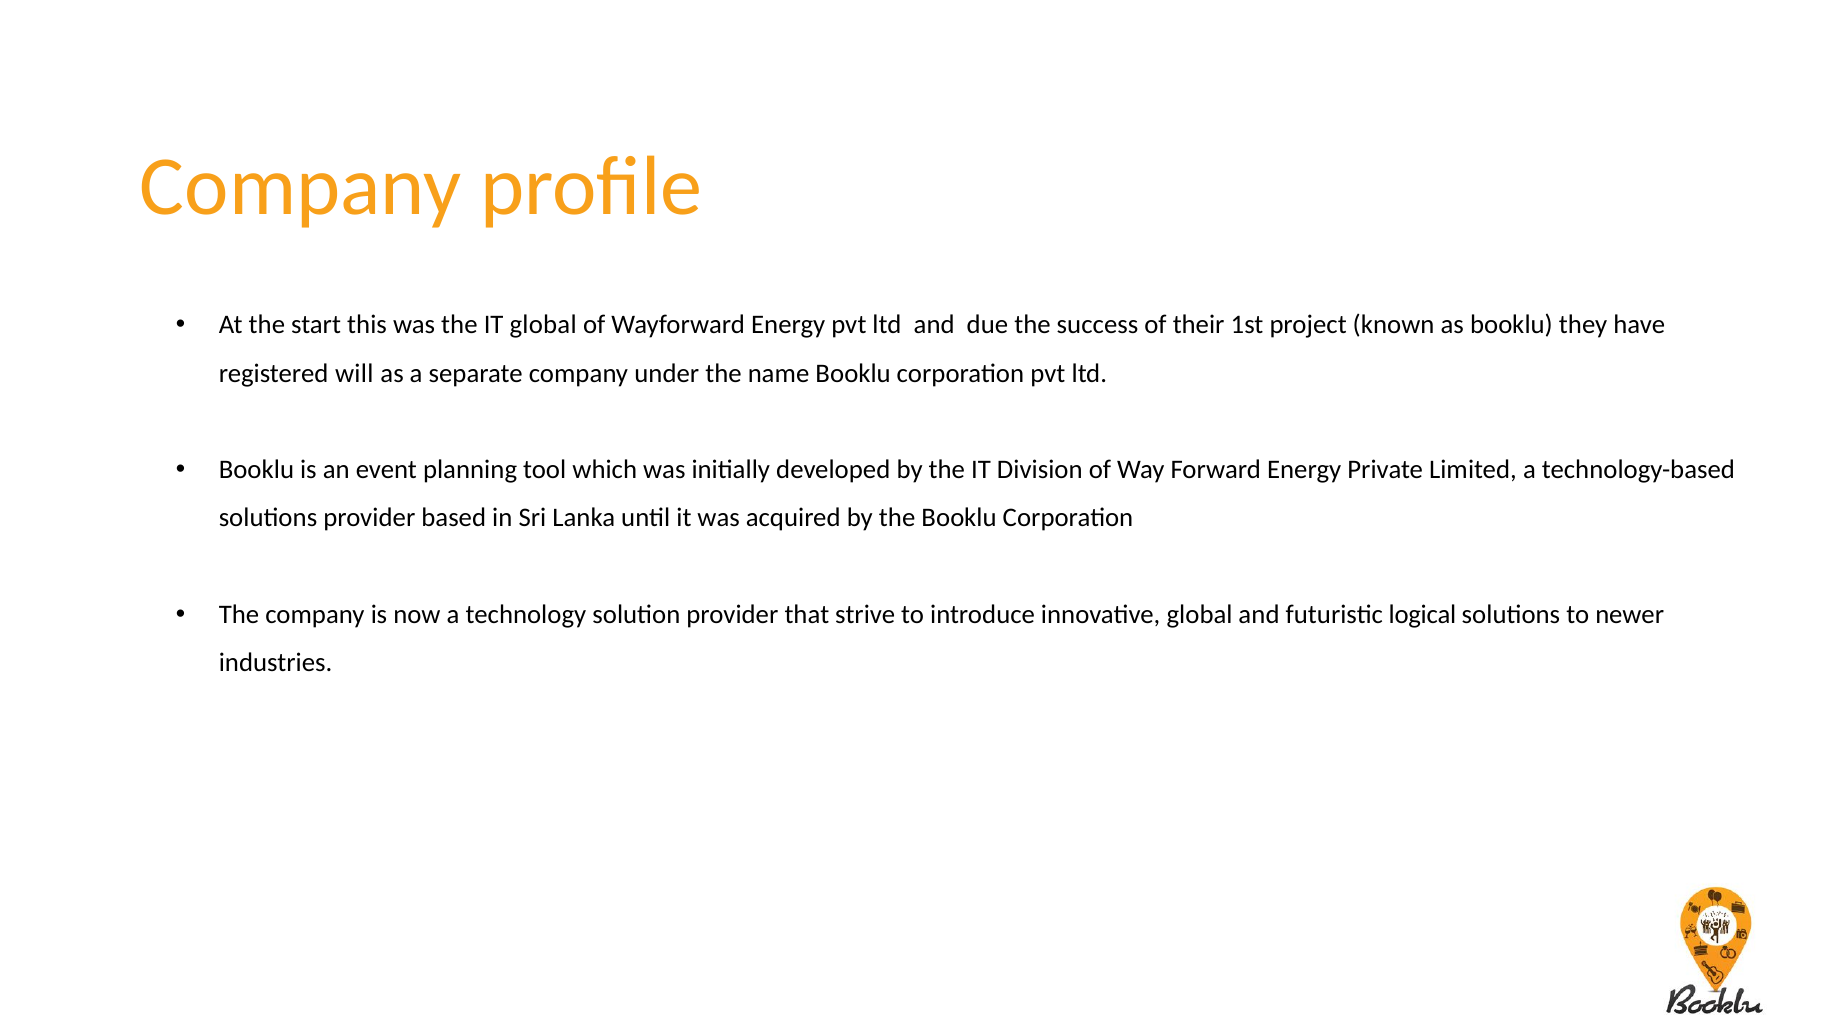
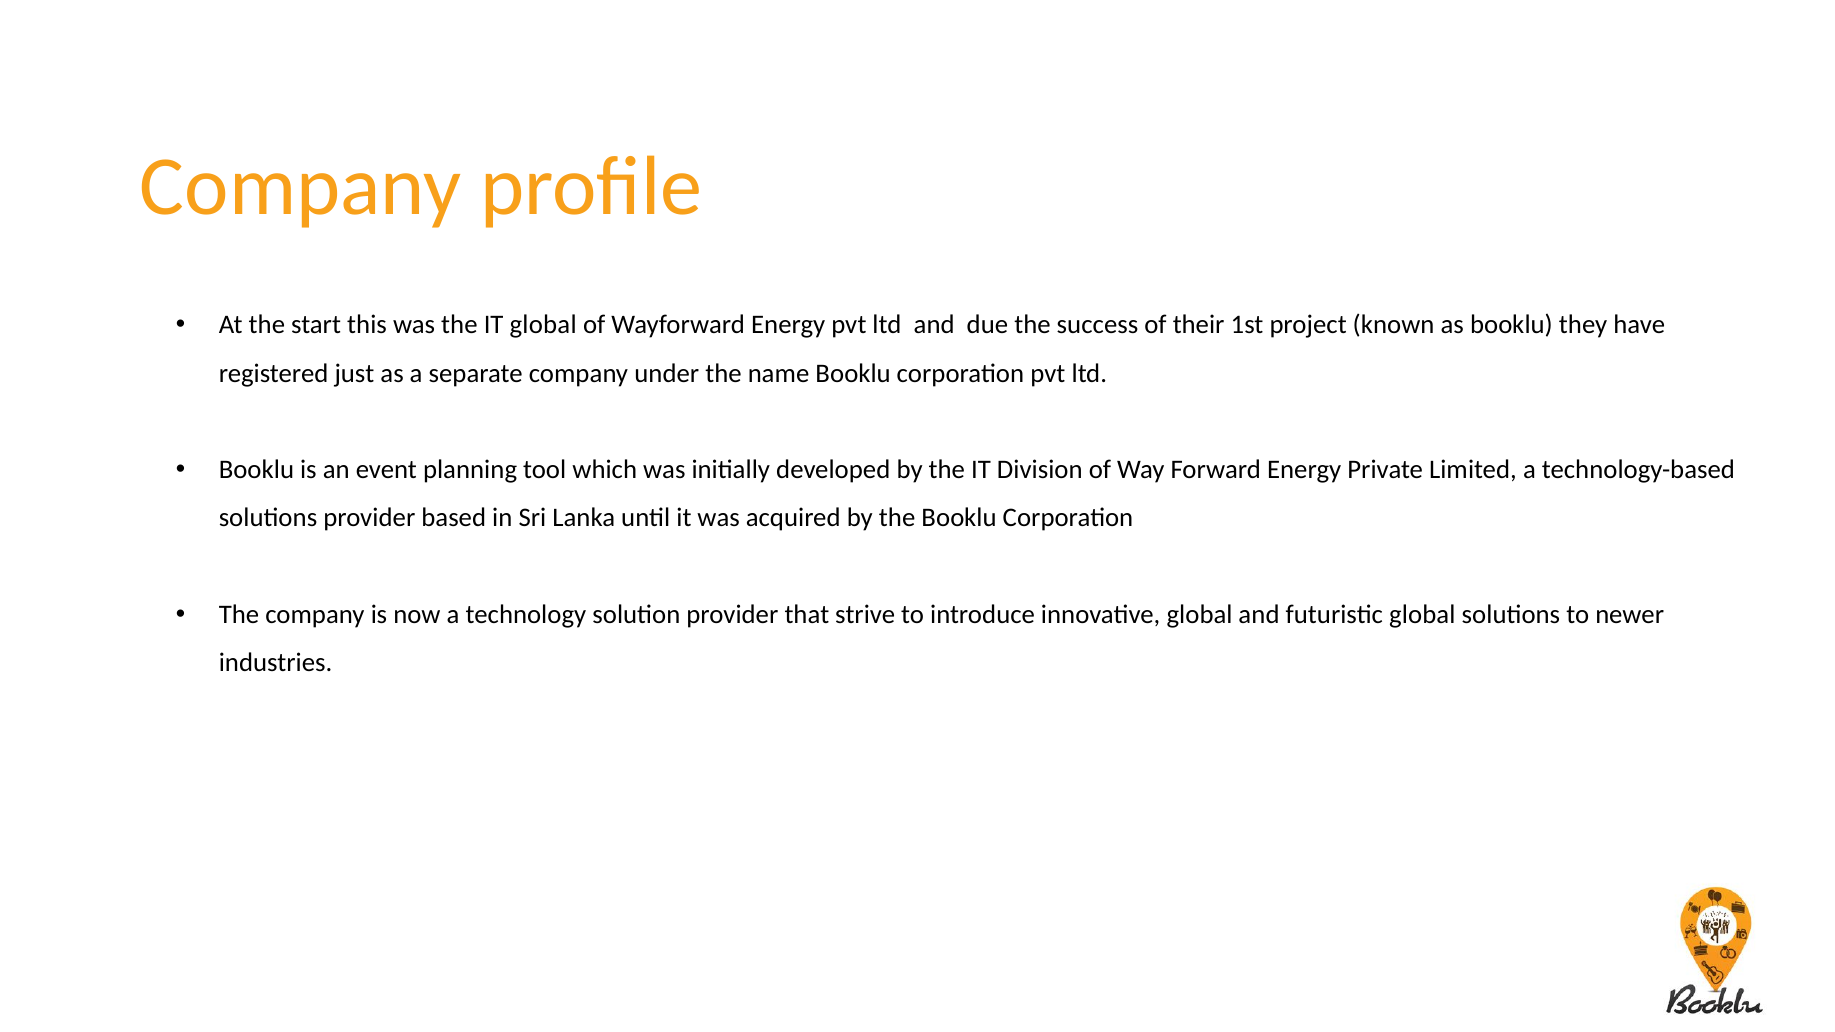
will: will -> just
futuristic logical: logical -> global
